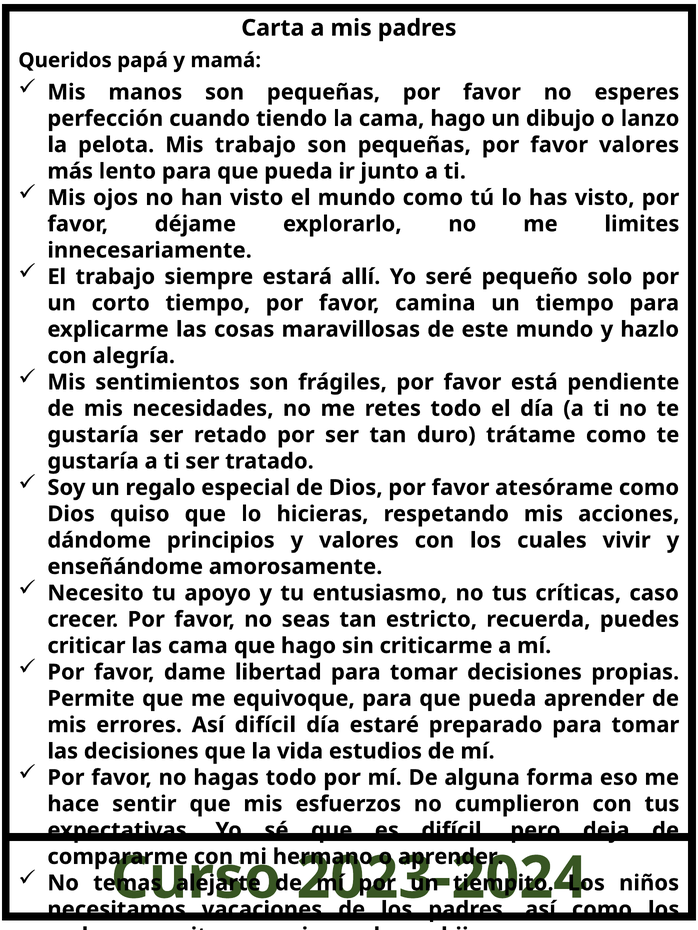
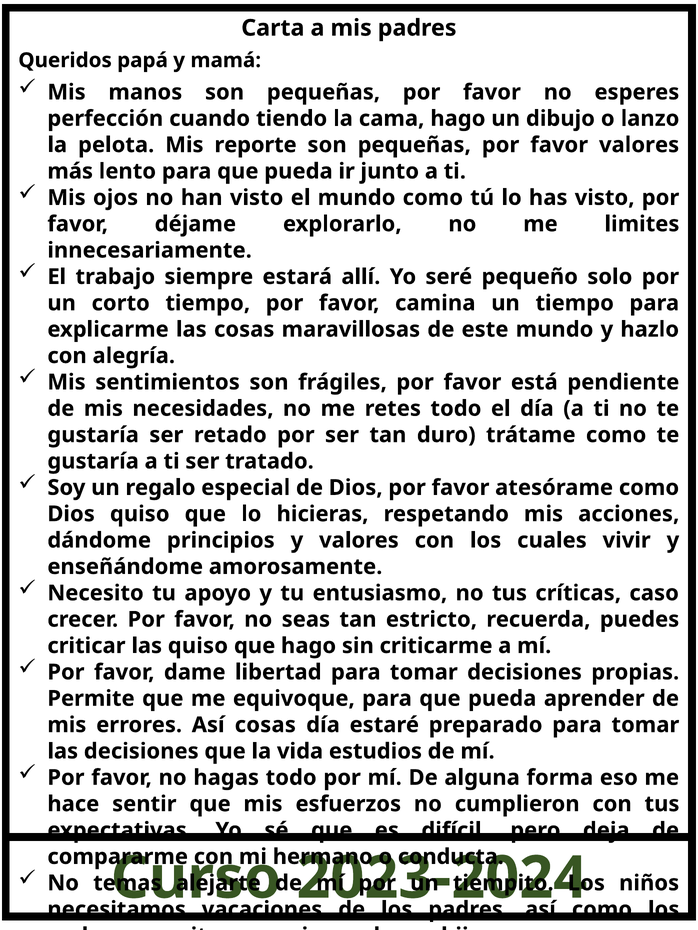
Mis trabajo: trabajo -> reporte
las cama: cama -> quiso
Así difícil: difícil -> cosas
o aprender: aprender -> conducta
